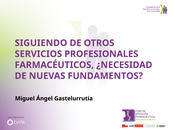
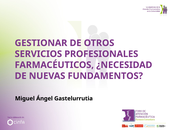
SIGUIENDO: SIGUIENDO -> GESTIONAR
